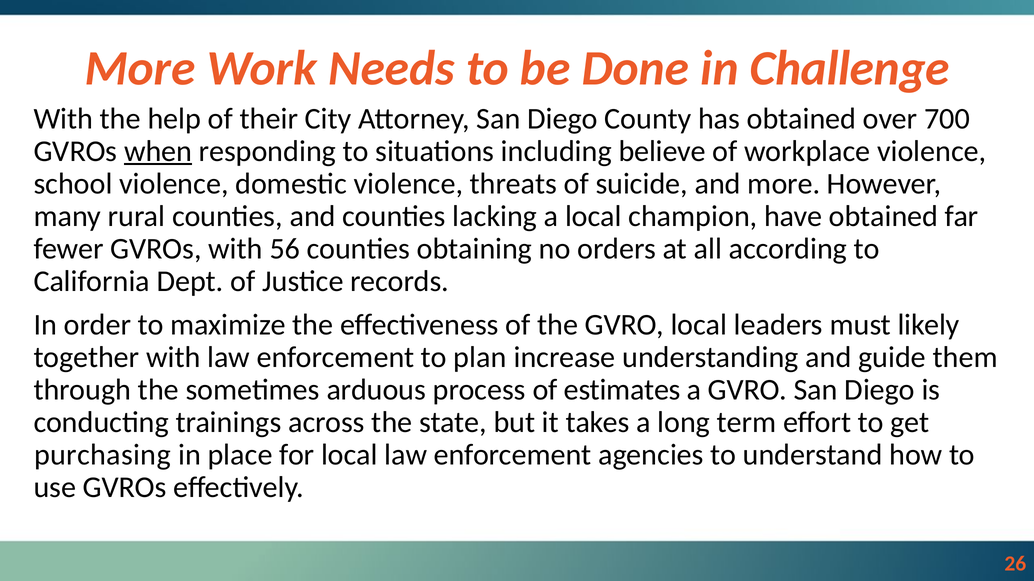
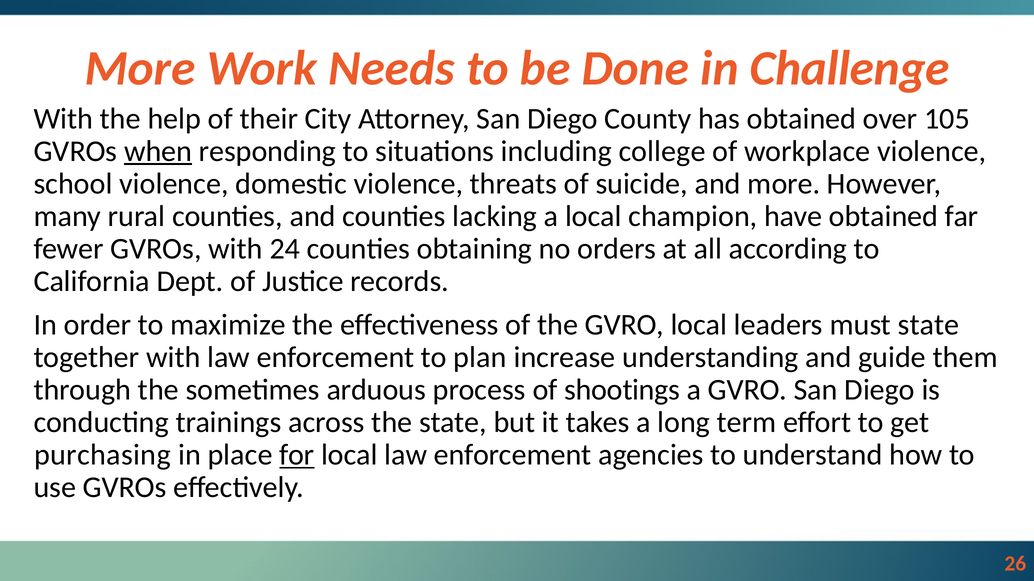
700: 700 -> 105
believe: believe -> college
56: 56 -> 24
must likely: likely -> state
estimates: estimates -> shootings
for underline: none -> present
